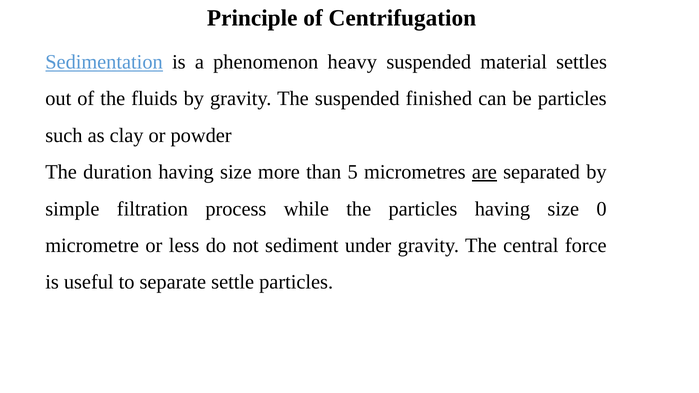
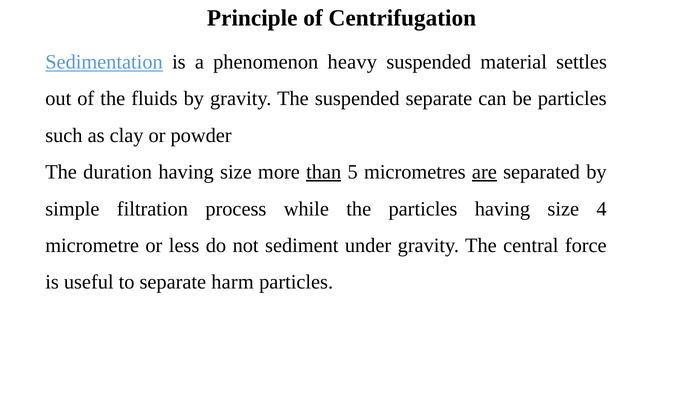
suspended finished: finished -> separate
than underline: none -> present
0: 0 -> 4
settle: settle -> harm
